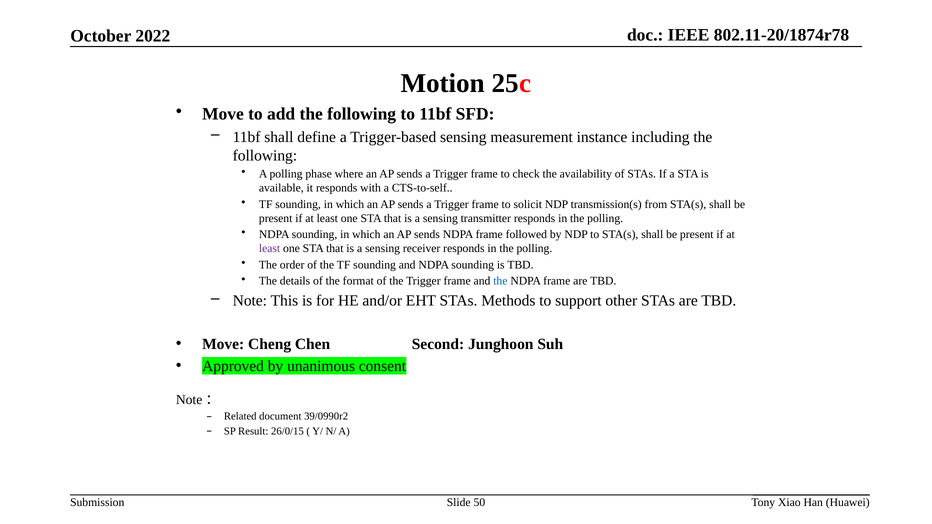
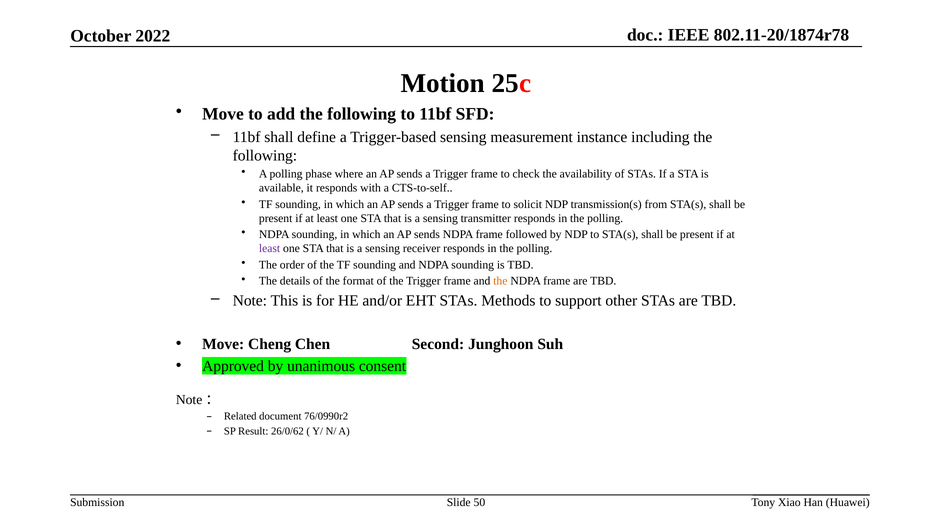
the at (500, 281) colour: blue -> orange
39/0990r2: 39/0990r2 -> 76/0990r2
26/0/15: 26/0/15 -> 26/0/62
